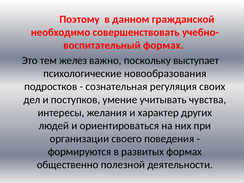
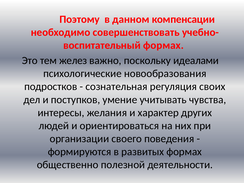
гражданской: гражданской -> компенсации
выступает: выступает -> идеалами
